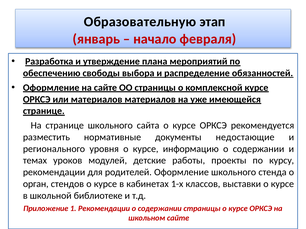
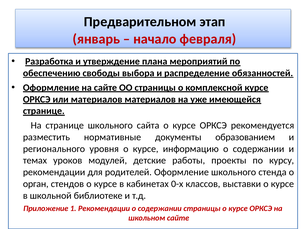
Образовательную: Образовательную -> Предварительном
недостающие: недостающие -> образованием
1-х: 1-х -> 0-х
